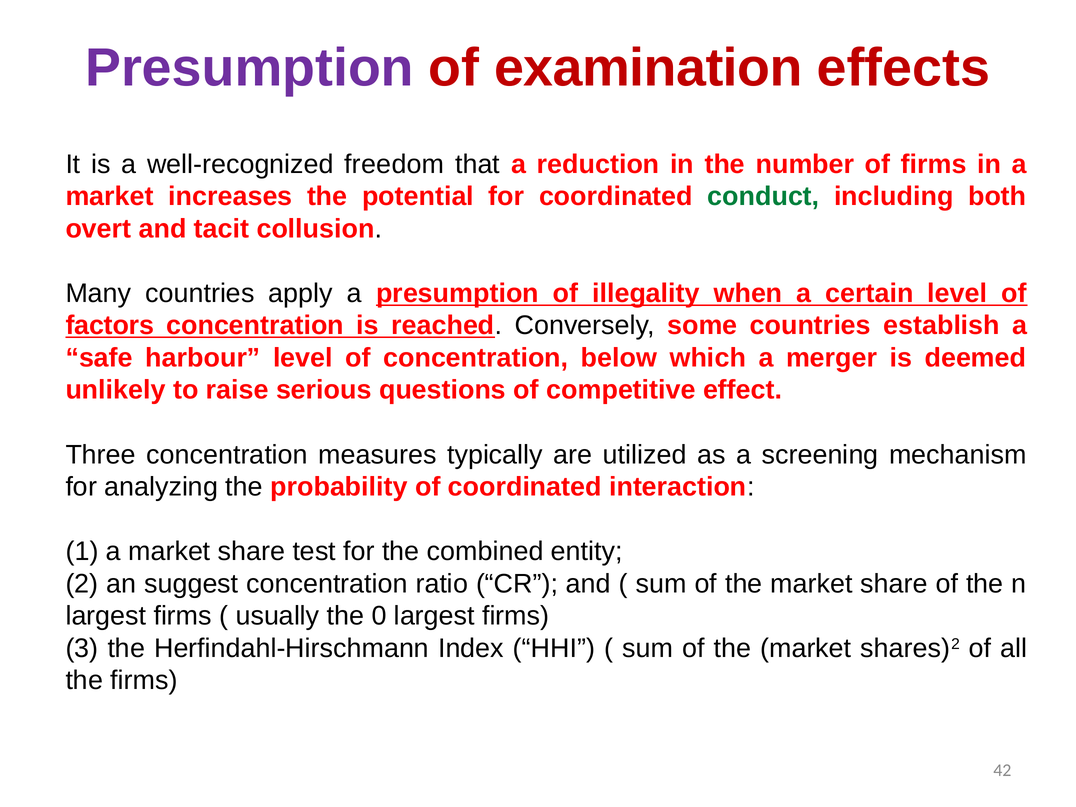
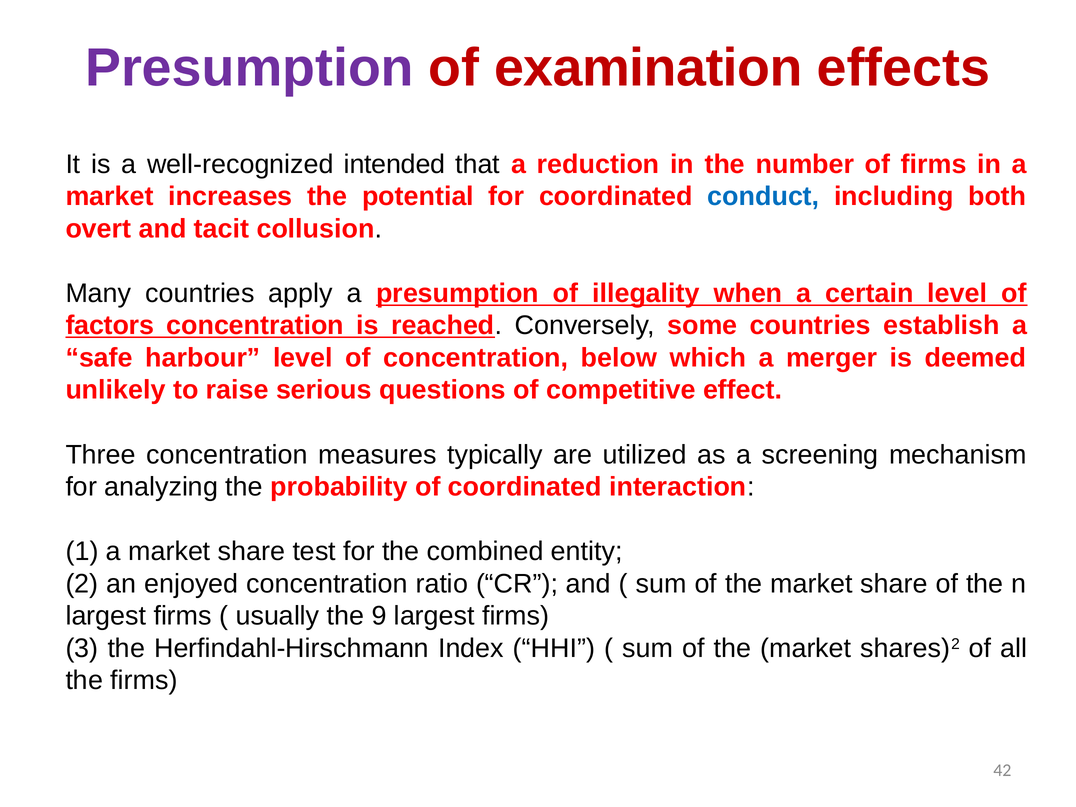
freedom: freedom -> intended
conduct colour: green -> blue
suggest: suggest -> enjoyed
0: 0 -> 9
